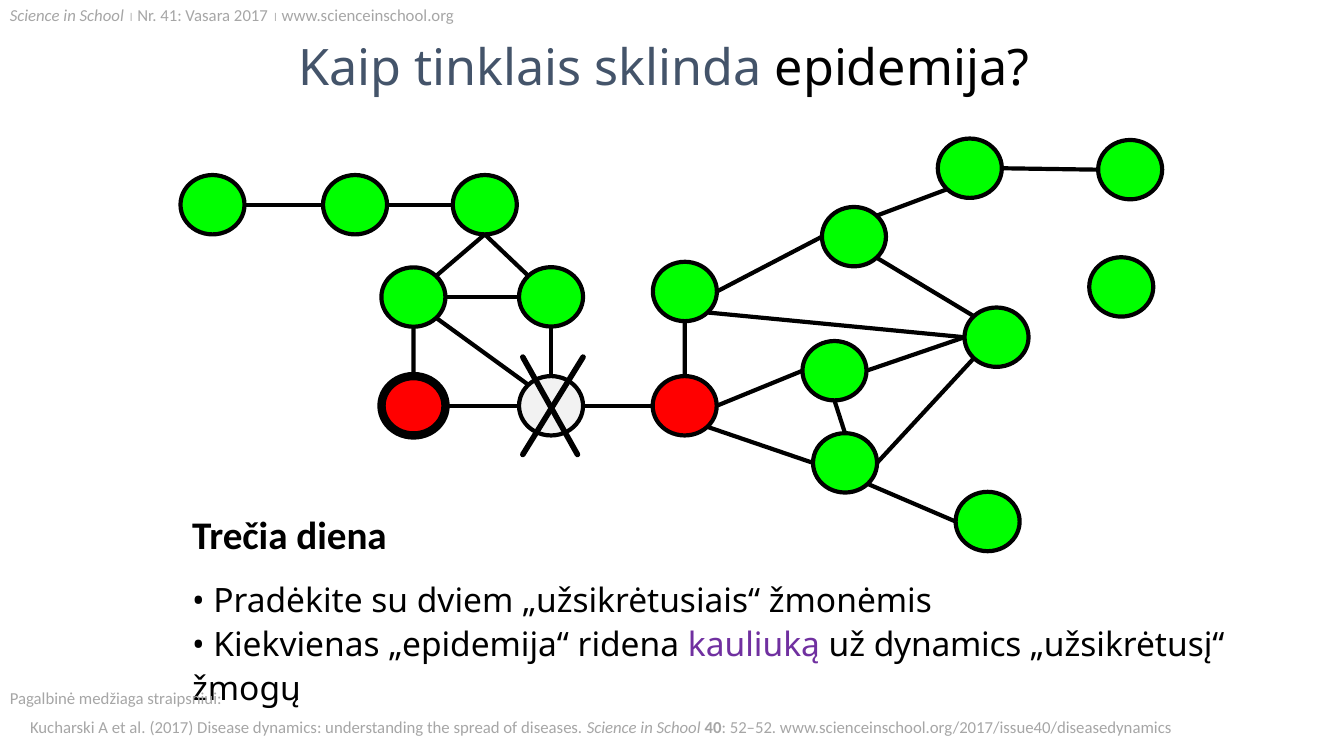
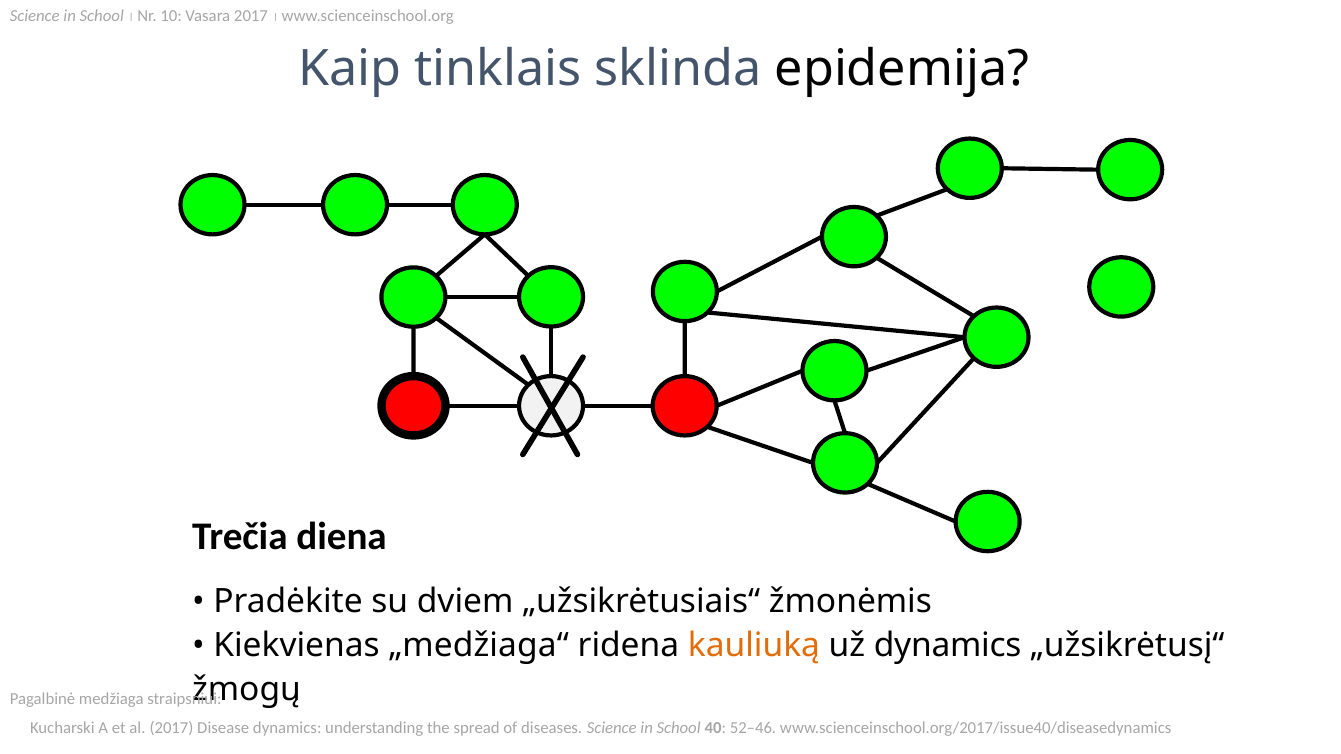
41: 41 -> 10
„epidemija“: „epidemija“ -> „medžiaga“
kauliuką colour: purple -> orange
52–52: 52–52 -> 52–46
